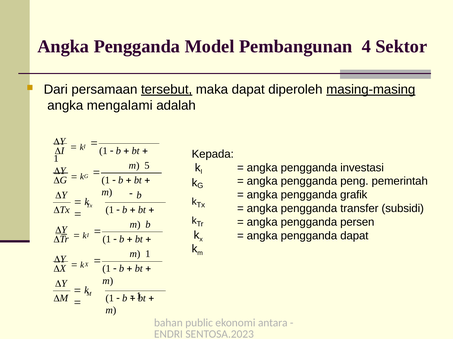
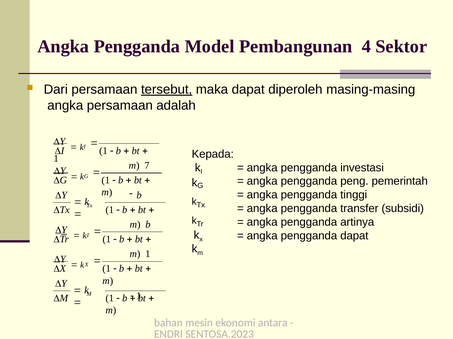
masing-masing underline: present -> none
angka mengalami: mengalami -> persamaan
5: 5 -> 7
grafik: grafik -> tinggi
persen: persen -> artinya
public: public -> mesin
